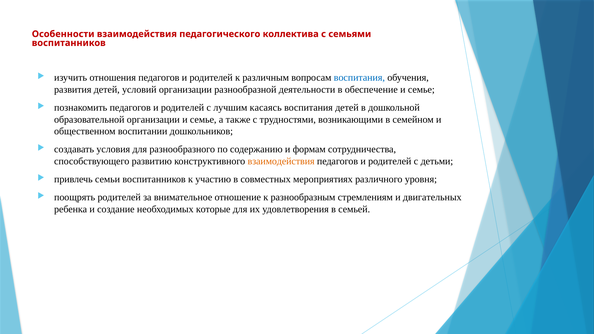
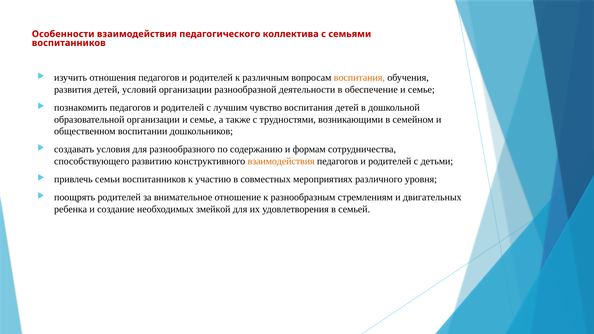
воспитания at (359, 78) colour: blue -> orange
касаясь: касаясь -> чувство
которые: которые -> змейкой
